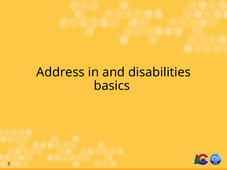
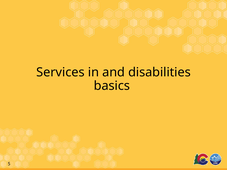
Address: Address -> Services
